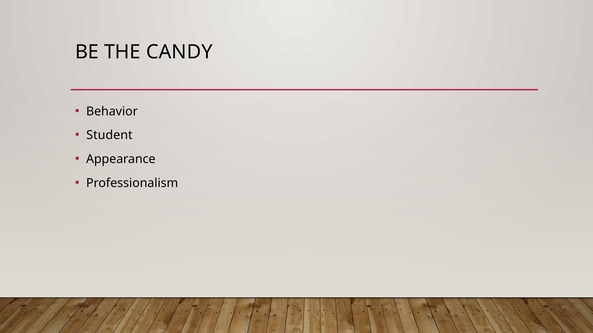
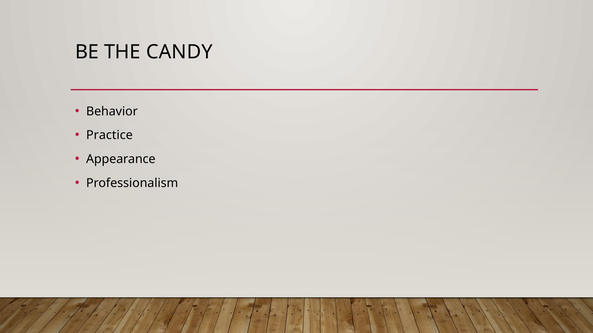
Student: Student -> Practice
